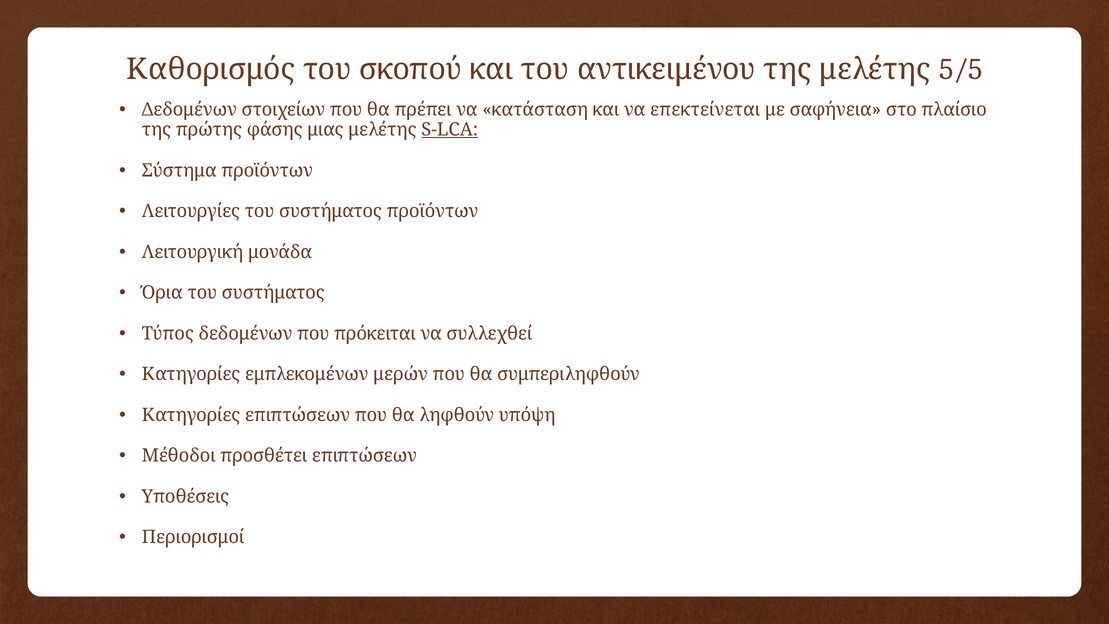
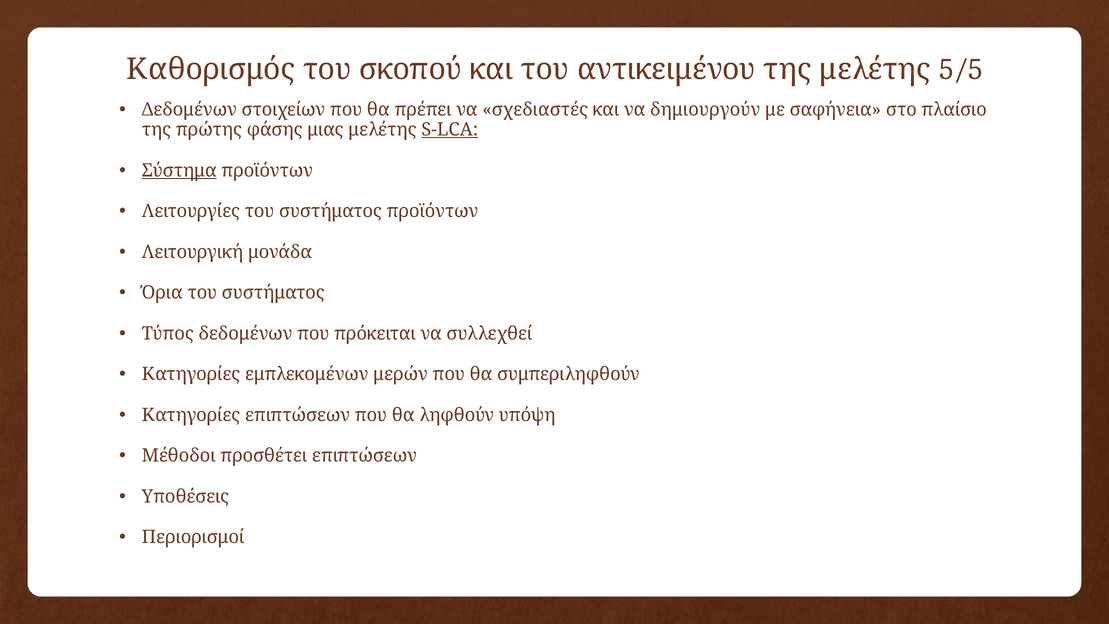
κατάσταση: κατάσταση -> σχεδιαστές
επεκτείνεται: επεκτείνεται -> δημιουργούν
Σύστημα underline: none -> present
